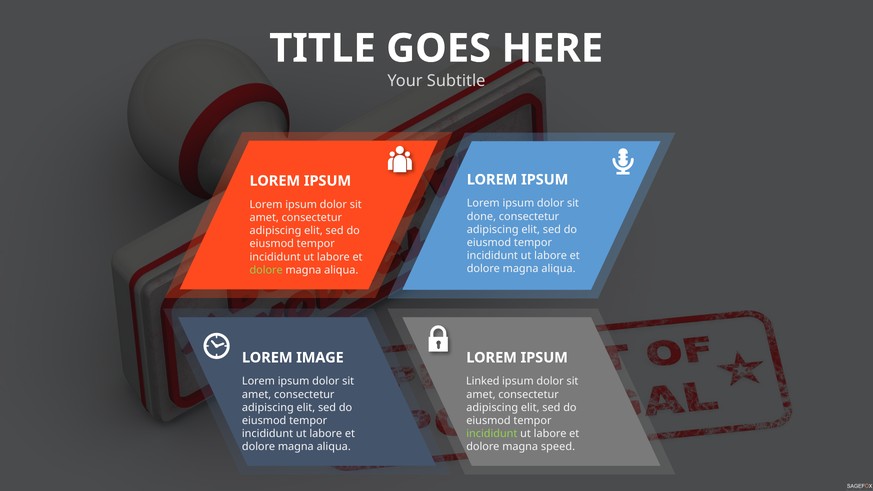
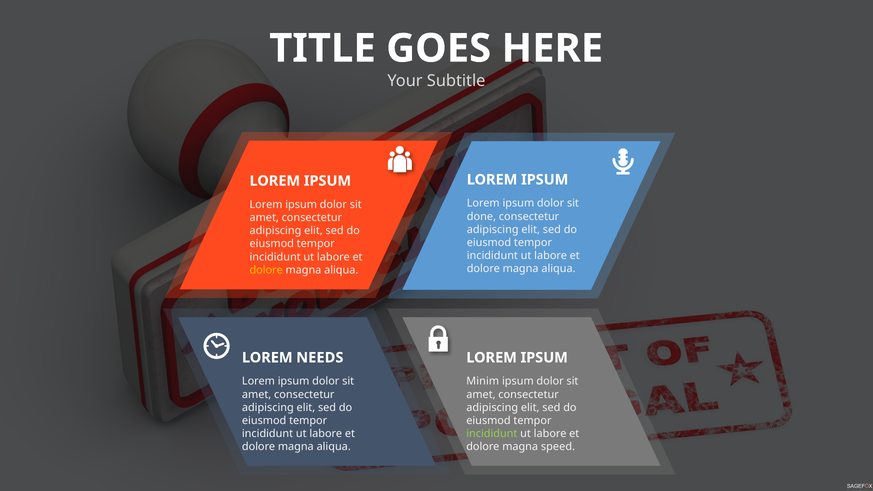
dolore at (266, 270) colour: light green -> yellow
IMAGE: IMAGE -> NEEDS
Linked: Linked -> Minim
